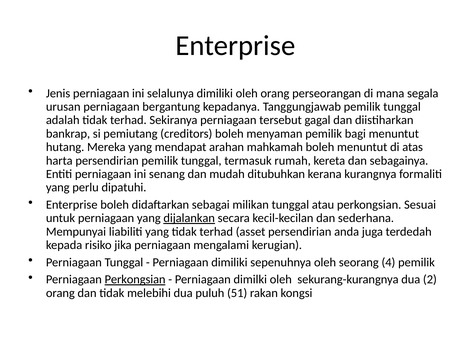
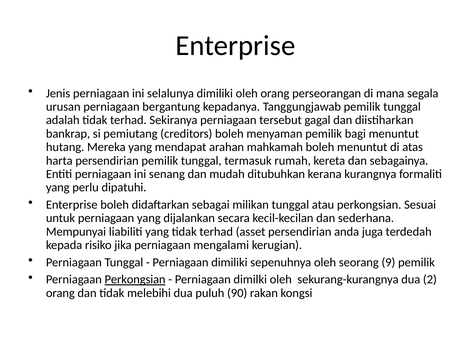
dijalankan underline: present -> none
4: 4 -> 9
51: 51 -> 90
